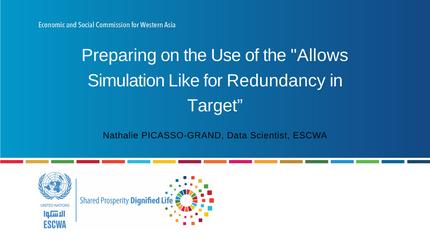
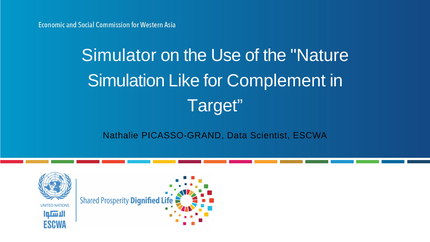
Preparing: Preparing -> Simulator
Allows: Allows -> Nature
Redundancy: Redundancy -> Complement
